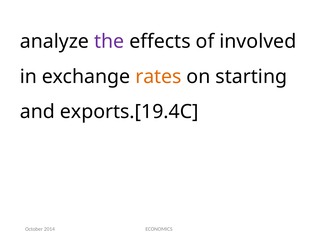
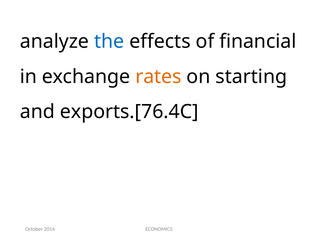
the colour: purple -> blue
involved: involved -> financial
exports.[19.4C: exports.[19.4C -> exports.[76.4C
